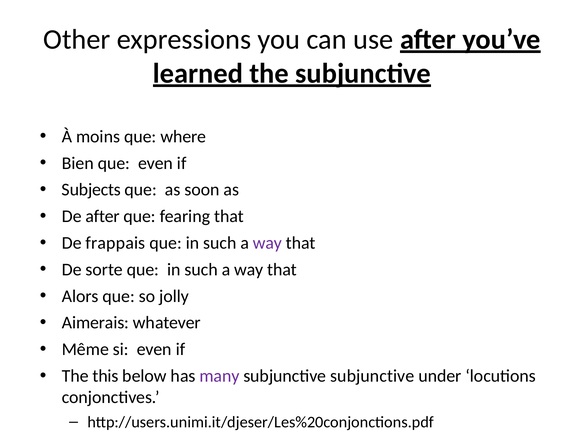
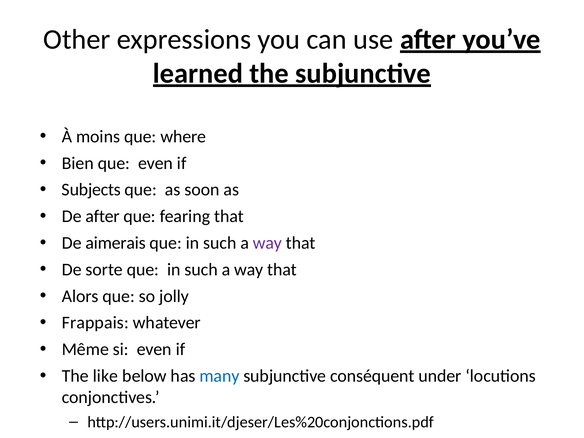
frappais: frappais -> aimerais
Aimerais: Aimerais -> Frappais
this: this -> like
many colour: purple -> blue
subjunctive subjunctive: subjunctive -> conséquent
